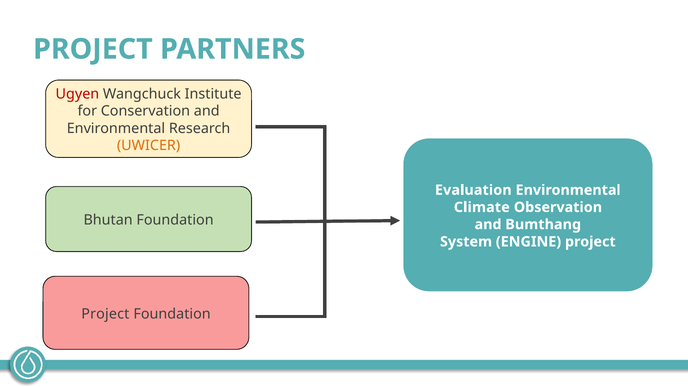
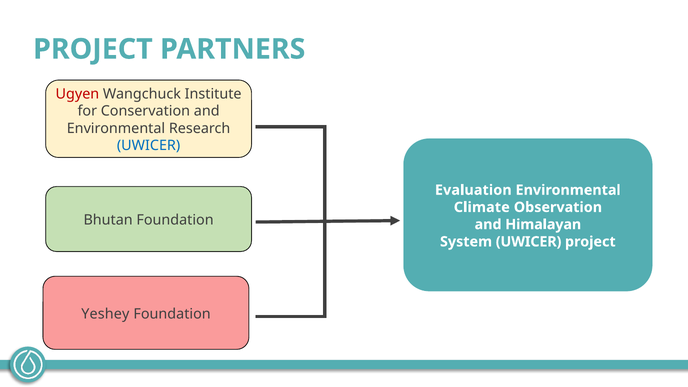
UWICER at (149, 146) colour: orange -> blue
Bumthang: Bumthang -> Himalayan
System ENGINE: ENGINE -> UWICER
Project at (105, 314): Project -> Yeshey
